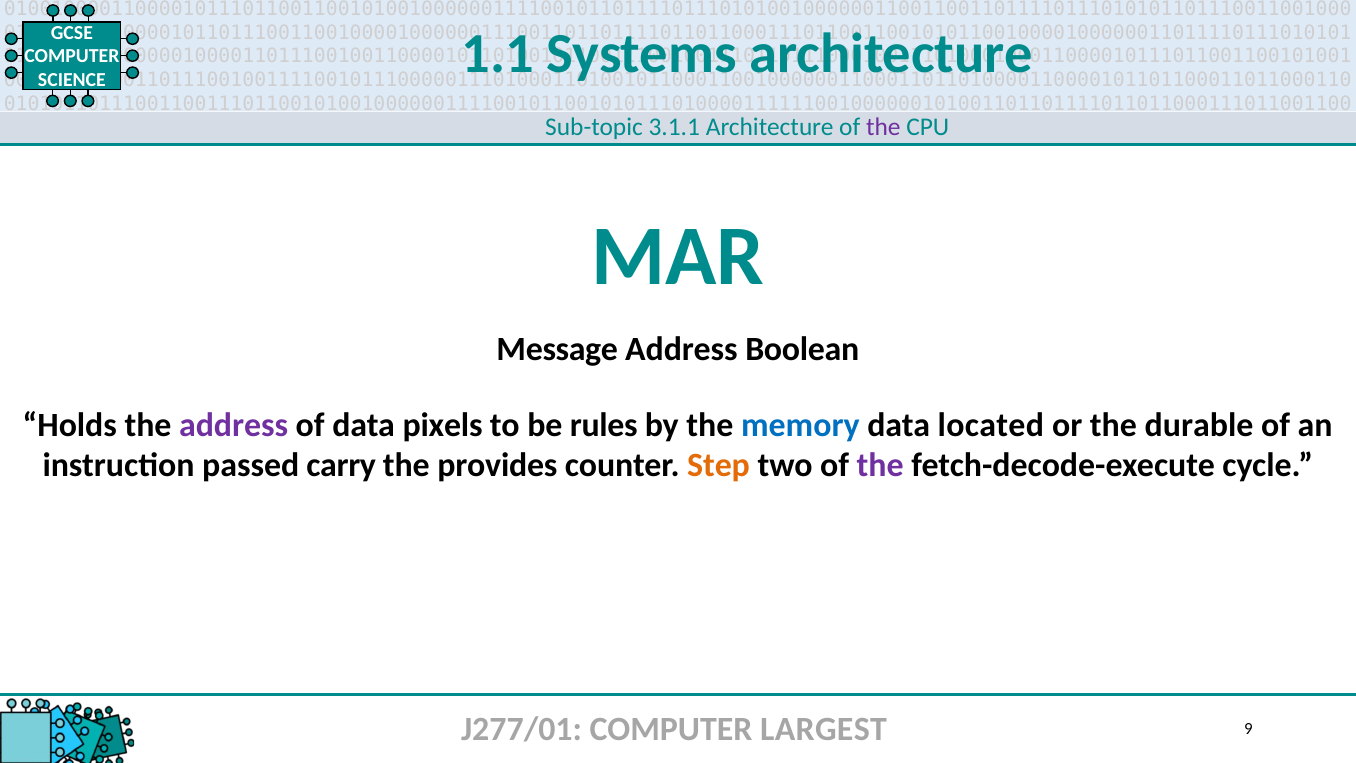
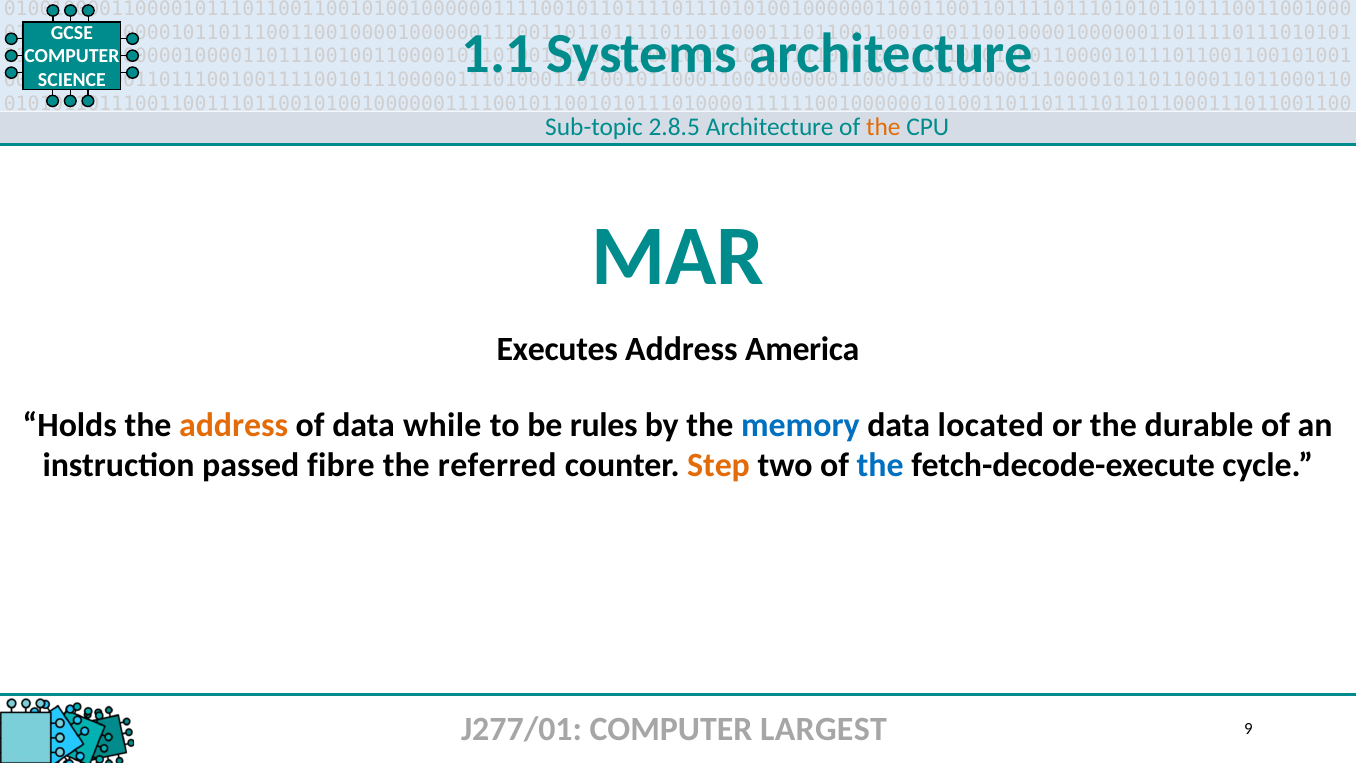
3.1.1: 3.1.1 -> 2.8.5
the at (883, 127) colour: purple -> orange
Message: Message -> Executes
Boolean: Boolean -> America
address at (234, 425) colour: purple -> orange
pixels: pixels -> while
carry: carry -> fibre
provides: provides -> referred
the at (880, 466) colour: purple -> blue
